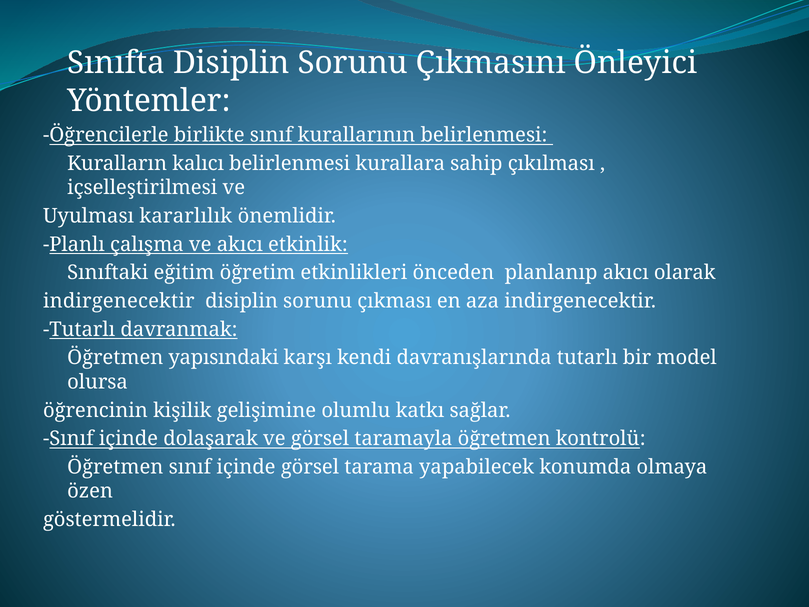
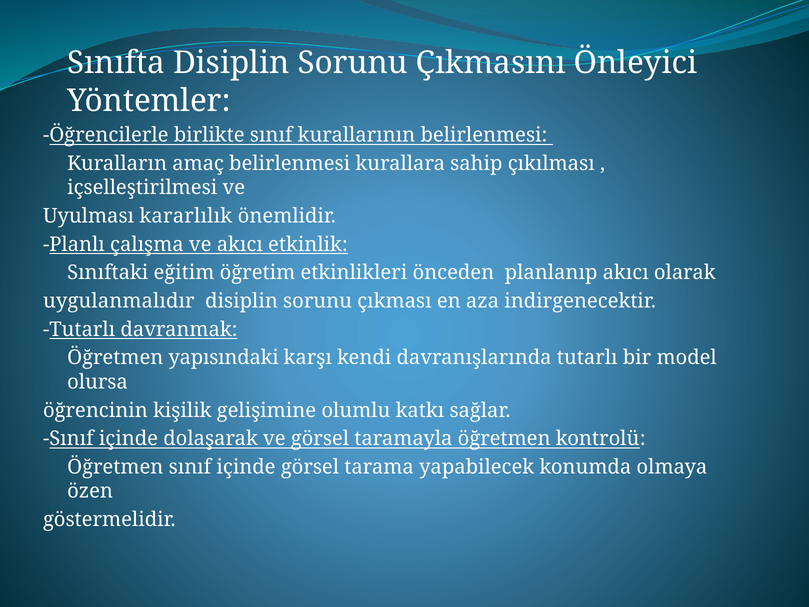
kalıcı: kalıcı -> amaç
indirgenecektir at (119, 301): indirgenecektir -> uygulanmalıdır
